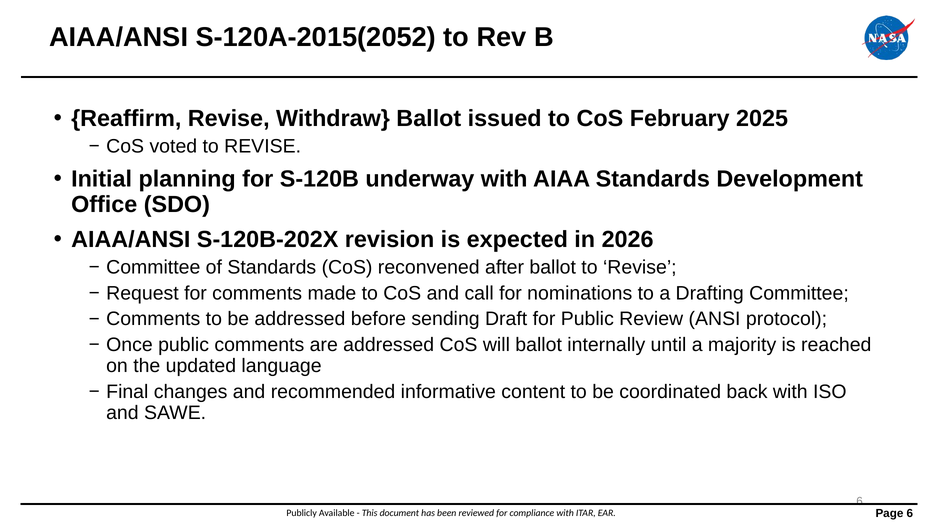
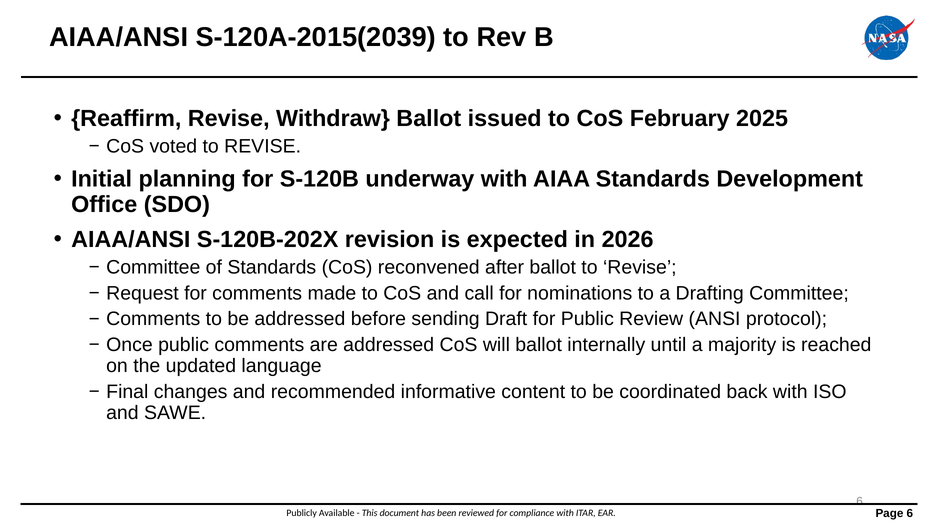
S-120A-2015(2052: S-120A-2015(2052 -> S-120A-2015(2039
